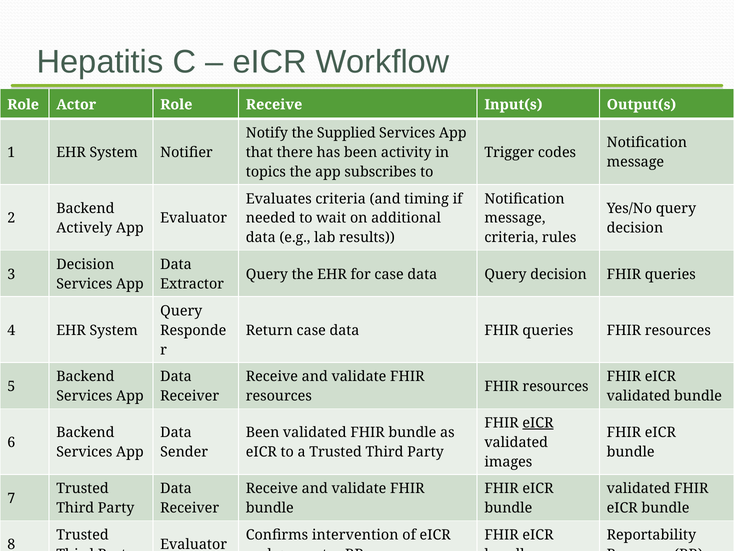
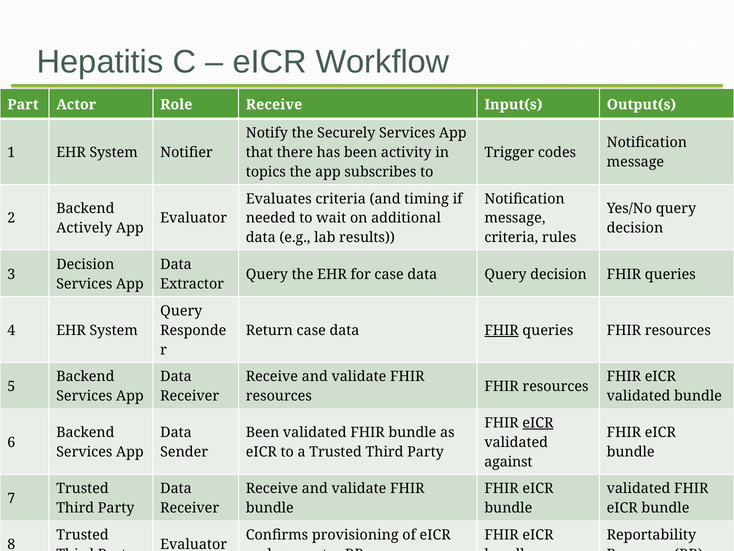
Role at (23, 105): Role -> Part
Supplied: Supplied -> Securely
FHIR at (502, 330) underline: none -> present
images: images -> against
intervention: intervention -> provisioning
